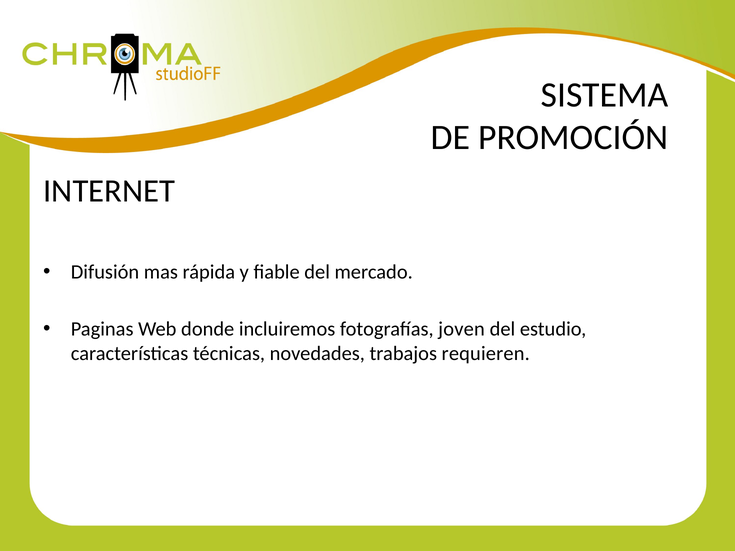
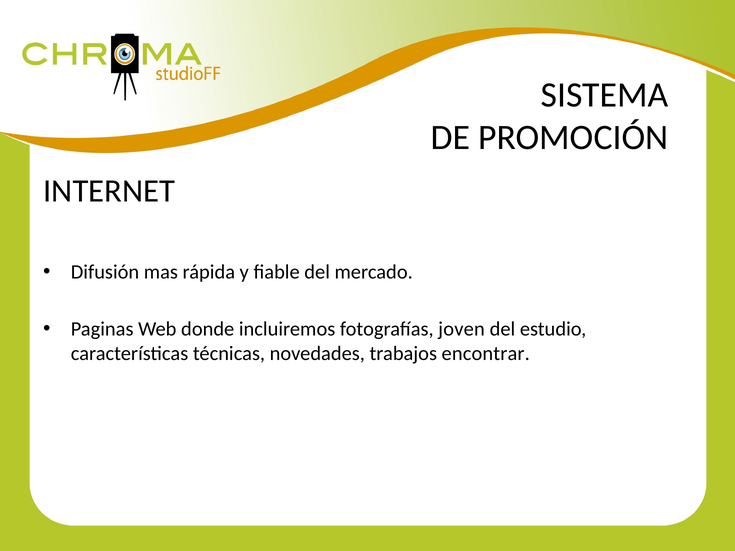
requieren: requieren -> encontrar
